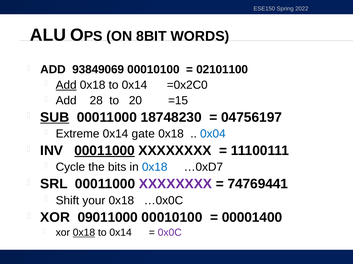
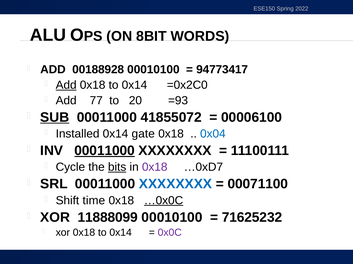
93849069: 93849069 -> 00188928
02101100: 02101100 -> 94773417
28: 28 -> 77
=15: =15 -> =93
18748230: 18748230 -> 41855072
04756197: 04756197 -> 00006100
Extreme: Extreme -> Installed
bits underline: none -> present
0x18 at (155, 168) colour: blue -> purple
XXXXXXXX at (176, 184) colour: purple -> blue
74769441: 74769441 -> 00071100
your: your -> time
…0x0C underline: none -> present
09011000: 09011000 -> 11888099
00001400: 00001400 -> 71625232
0x18 at (84, 233) underline: present -> none
